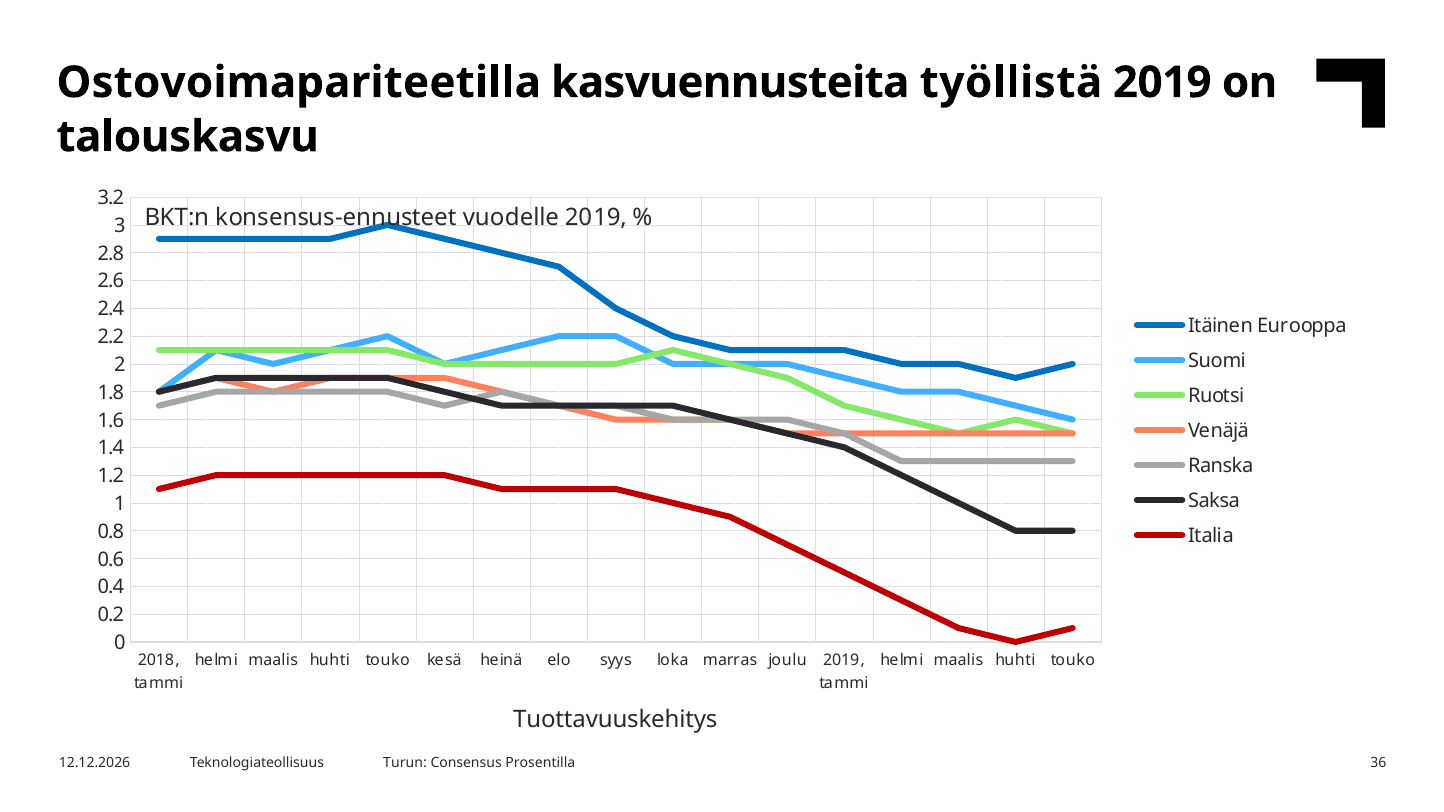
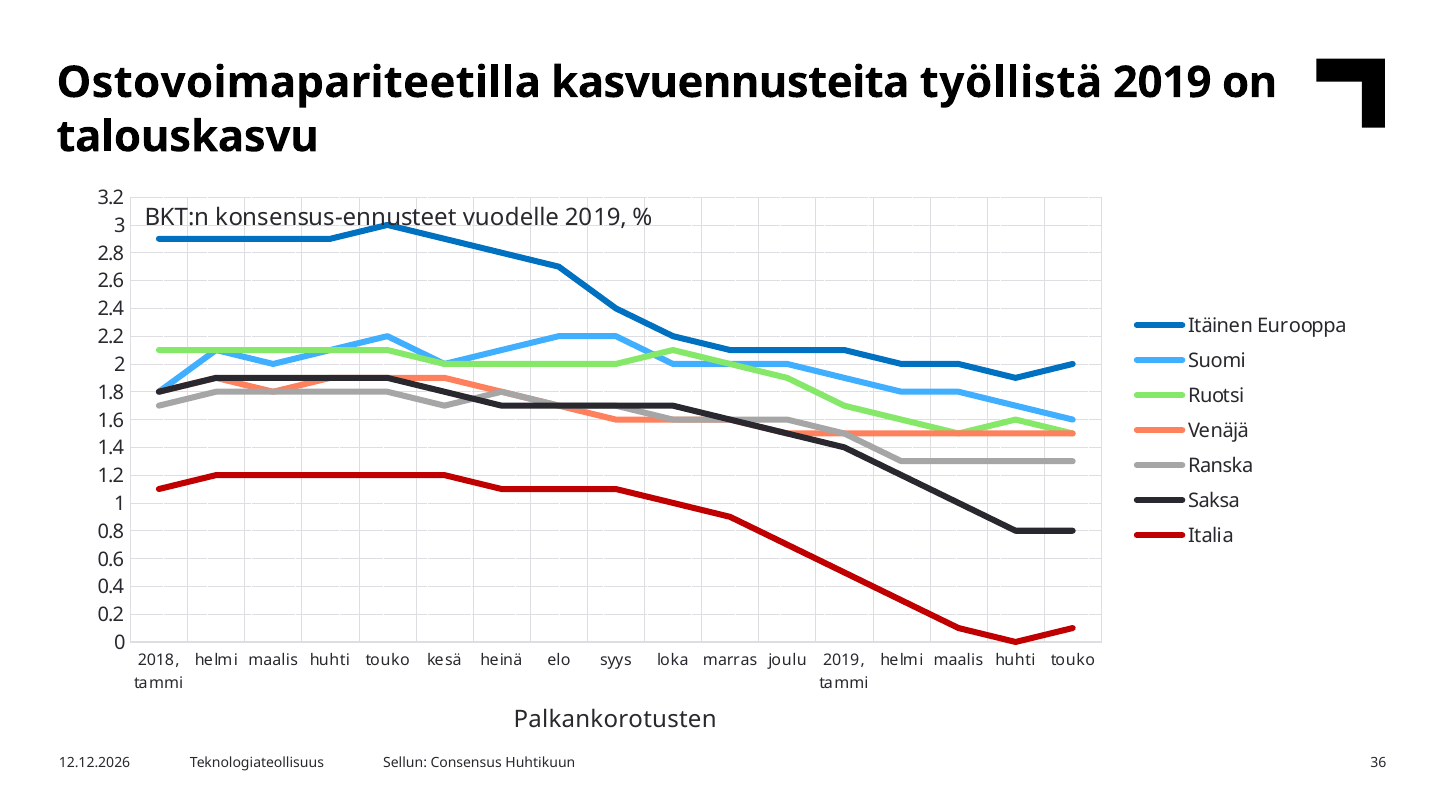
Tuottavuuskehitys: Tuottavuuskehitys -> Palkankorotusten
Turun: Turun -> Sellun
Prosentilla: Prosentilla -> Huhtikuun
